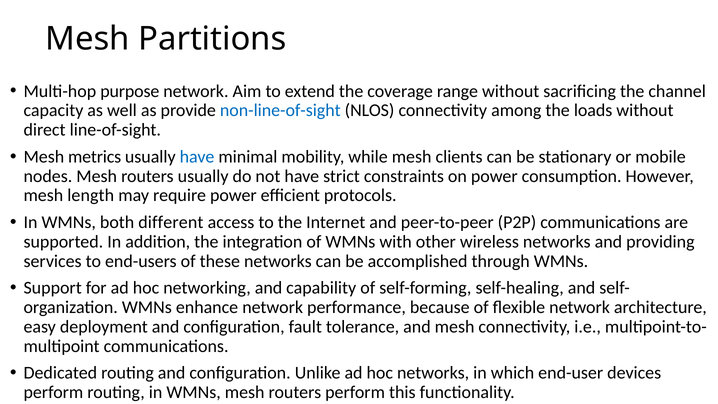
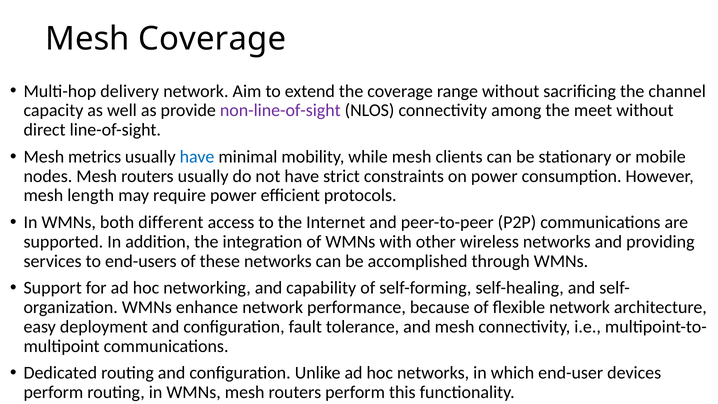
Mesh Partitions: Partitions -> Coverage
purpose: purpose -> delivery
non-line-of-sight colour: blue -> purple
loads: loads -> meet
